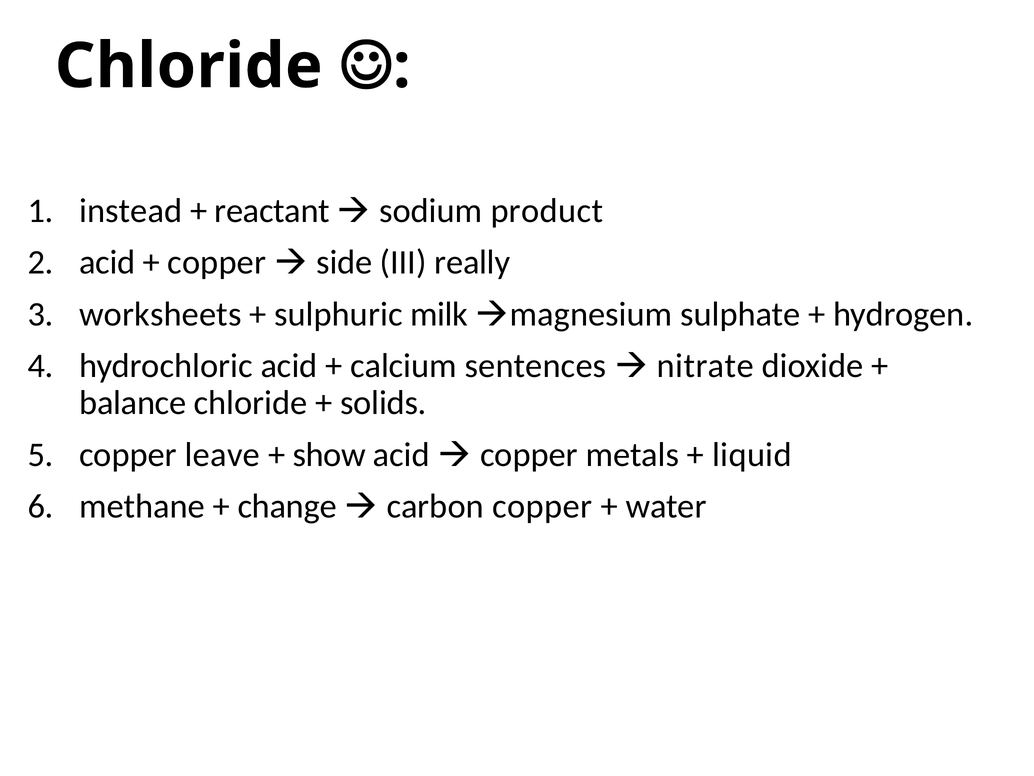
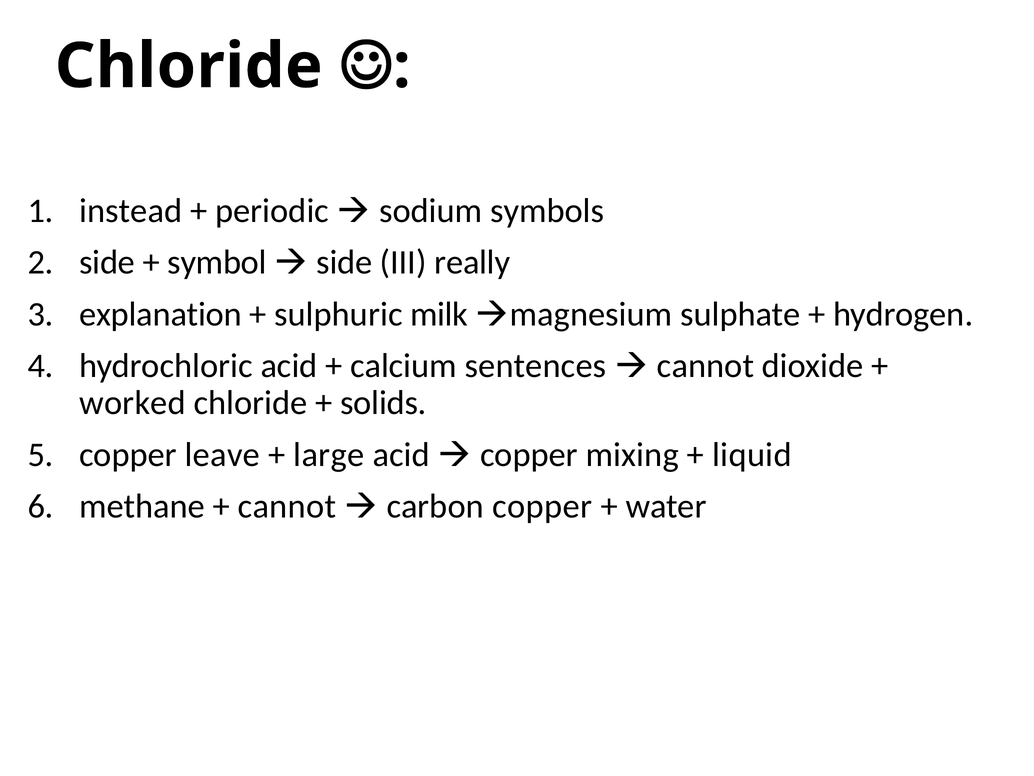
reactant: reactant -> periodic
product: product -> symbols
acid at (107, 262): acid -> side
copper at (217, 262): copper -> symbol
worksheets: worksheets -> explanation
nitrate at (705, 366): nitrate -> cannot
balance: balance -> worked
show: show -> large
metals: metals -> mixing
change at (287, 506): change -> cannot
